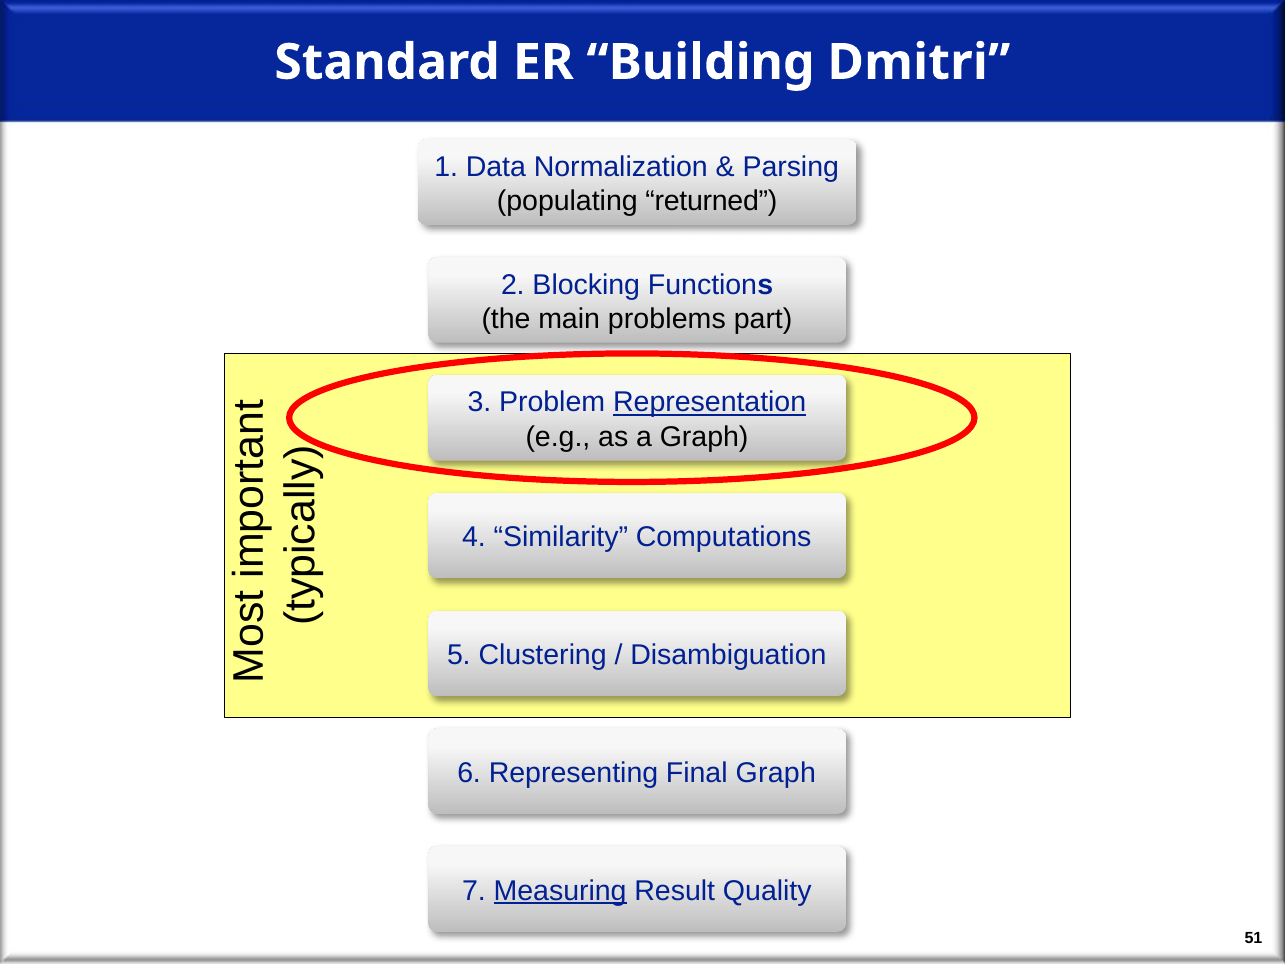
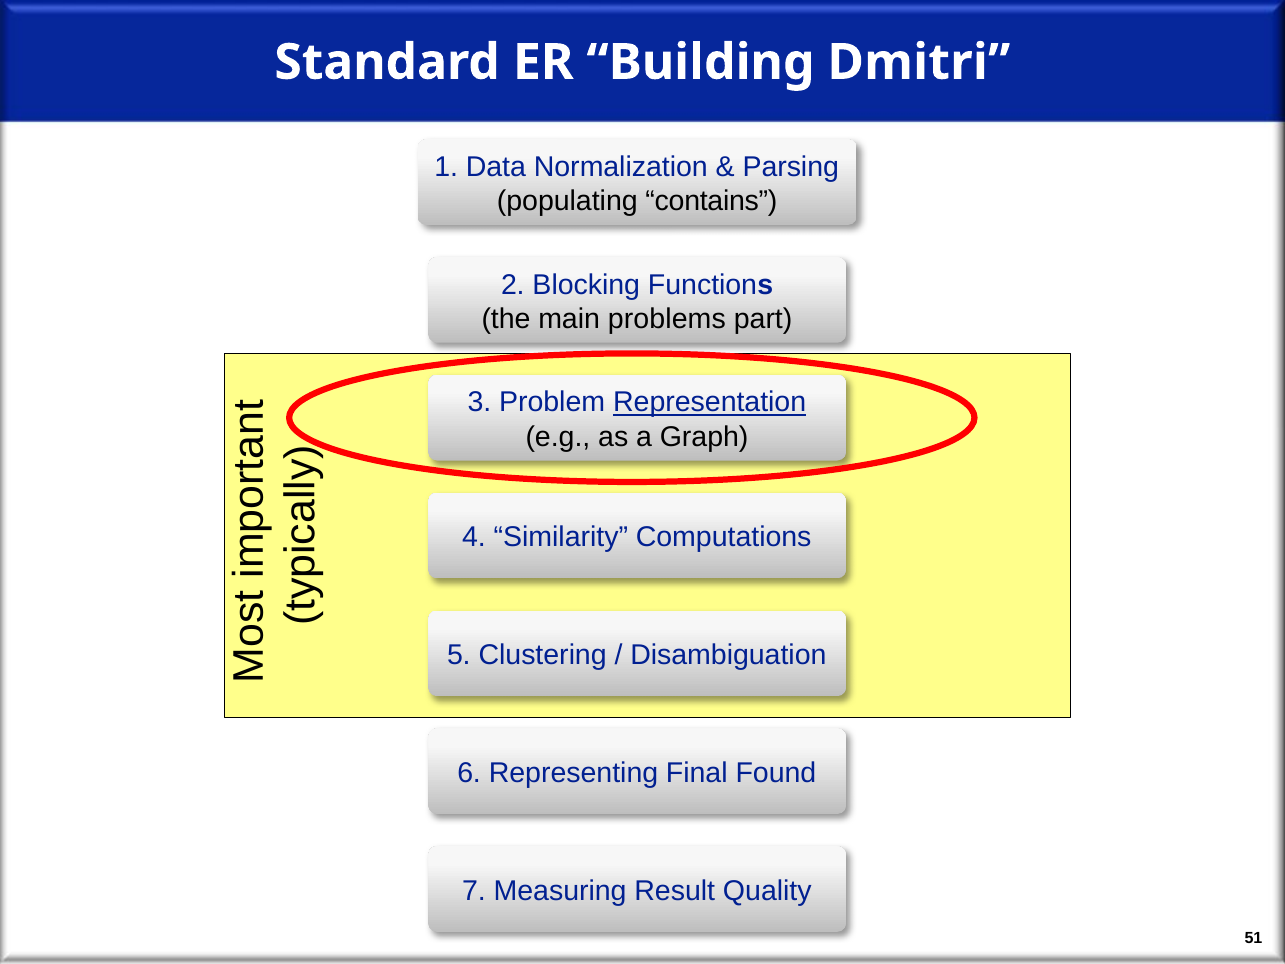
returned: returned -> contains
Final Graph: Graph -> Found
Measuring underline: present -> none
